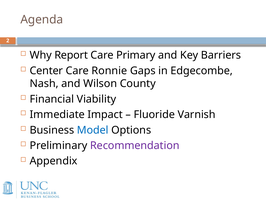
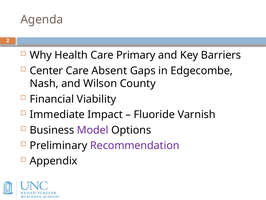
Report: Report -> Health
Ronnie: Ronnie -> Absent
Model colour: blue -> purple
